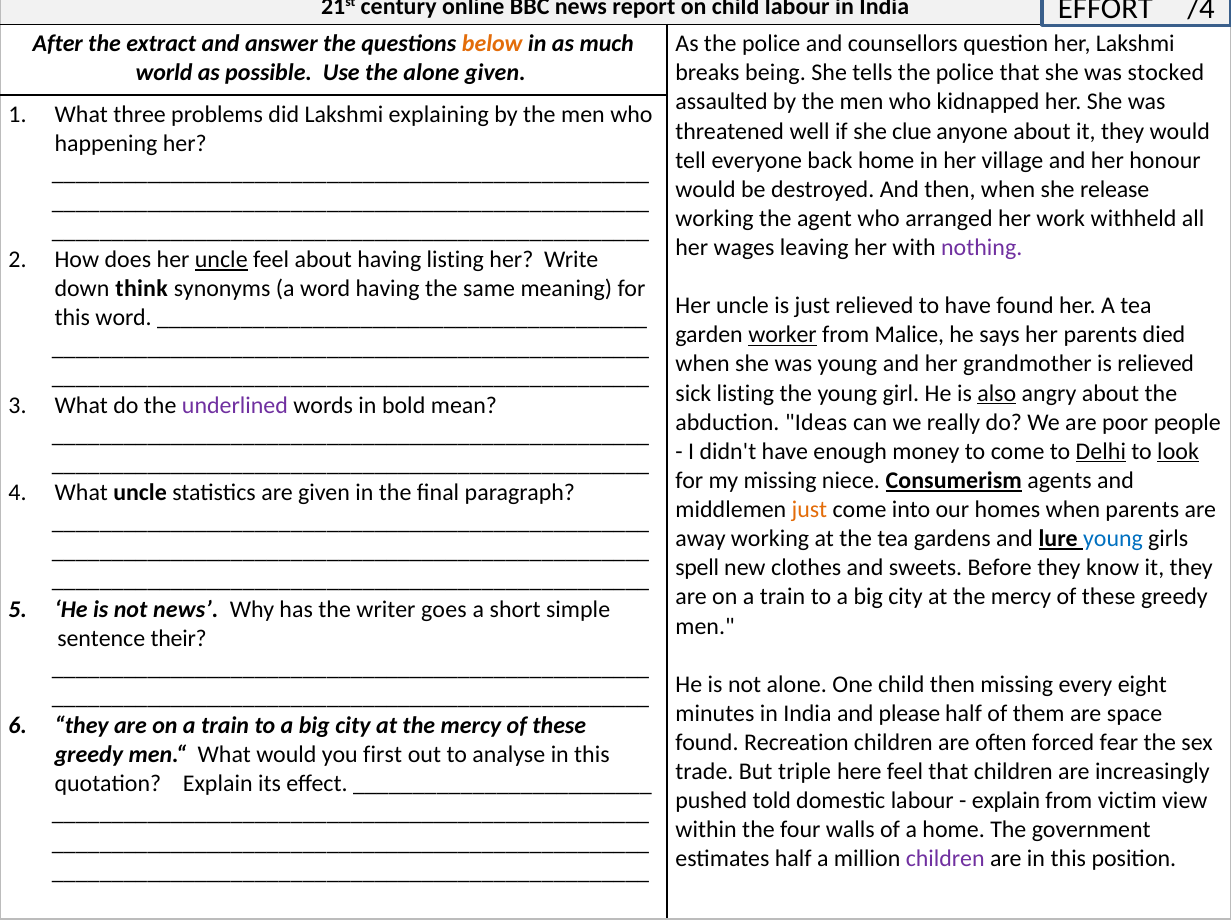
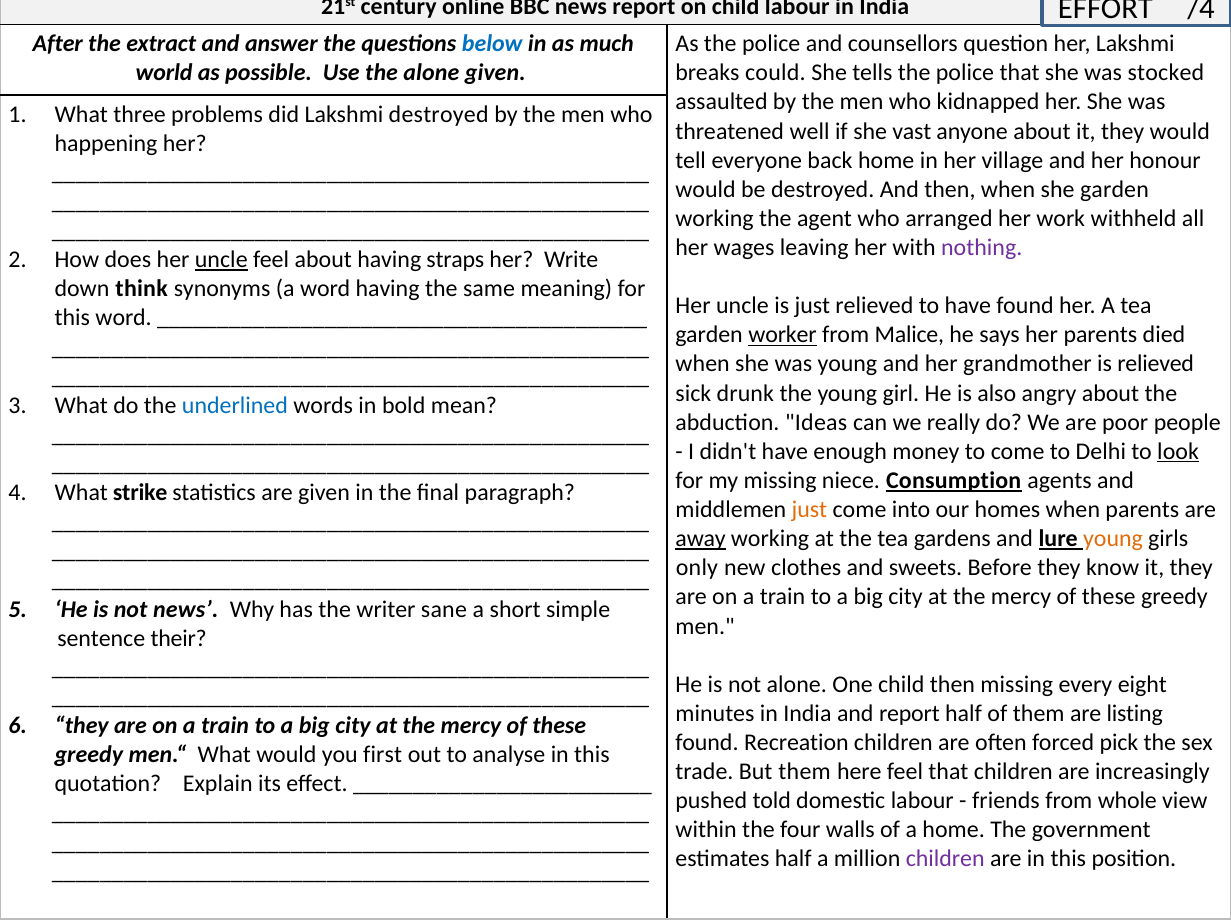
below colour: orange -> blue
being: being -> could
Lakshmi explaining: explaining -> destroyed
clue: clue -> vast
she release: release -> garden
having listing: listing -> straps
sick listing: listing -> drunk
also underline: present -> none
underlined colour: purple -> blue
Delhi underline: present -> none
Consumerism: Consumerism -> Consumption
What uncle: uncle -> strike
away underline: none -> present
young at (1113, 539) colour: blue -> orange
spell: spell -> only
goes: goes -> sane
and please: please -> report
space: space -> listing
fear: fear -> pick
But triple: triple -> them
explain at (1006, 801): explain -> friends
victim: victim -> whole
